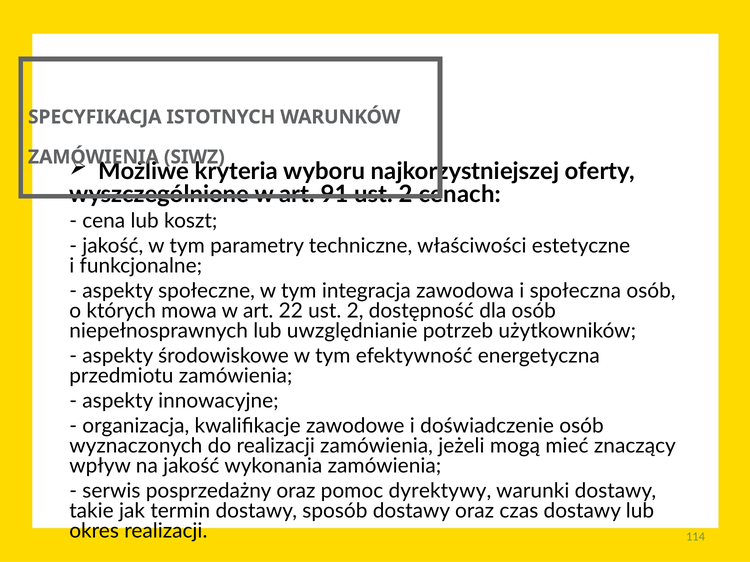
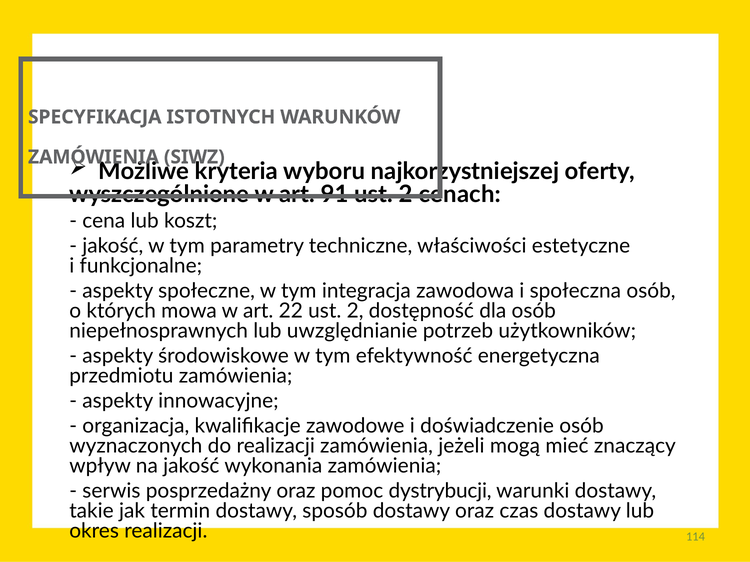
dyrektywy: dyrektywy -> dystrybucji
